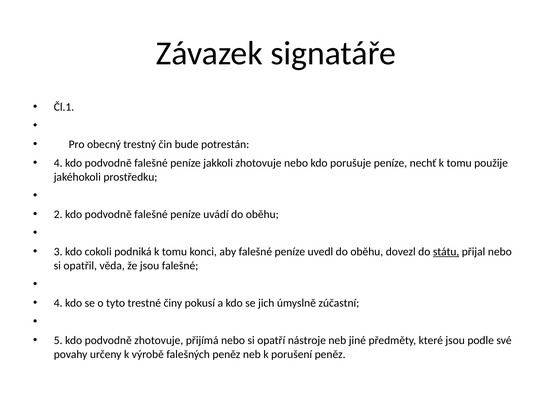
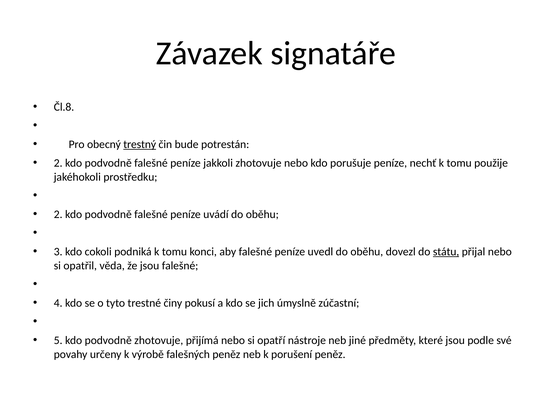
Čl.1: Čl.1 -> Čl.8
trestný underline: none -> present
4 at (58, 163): 4 -> 2
